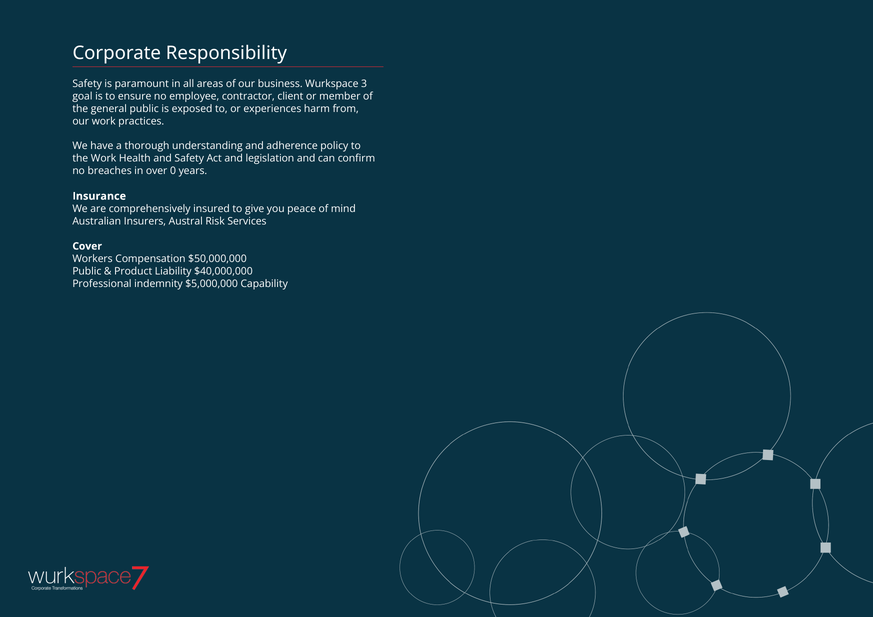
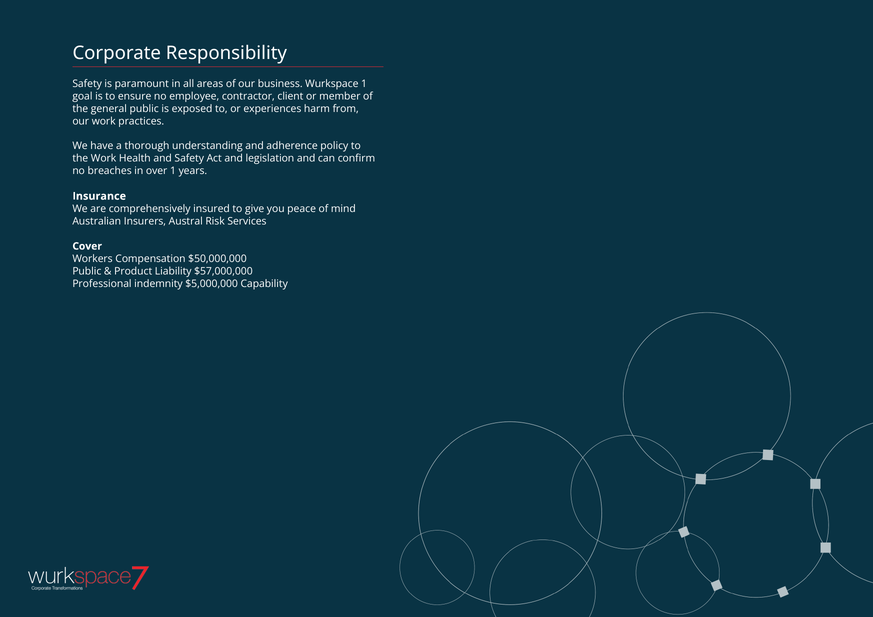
Wurkspace 3: 3 -> 1
over 0: 0 -> 1
$40,000,000: $40,000,000 -> $57,000,000
